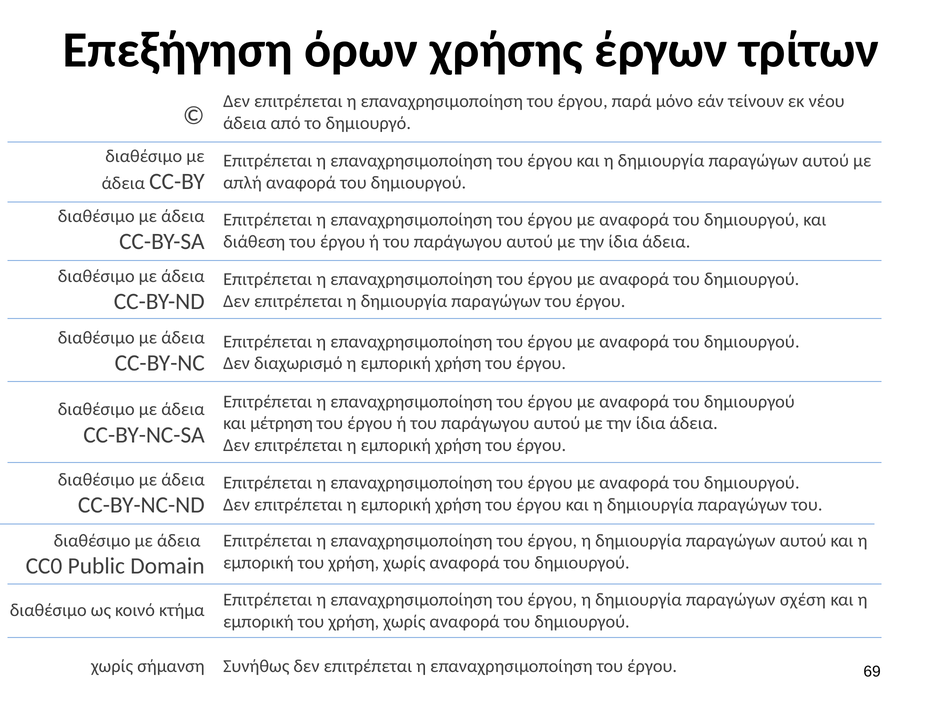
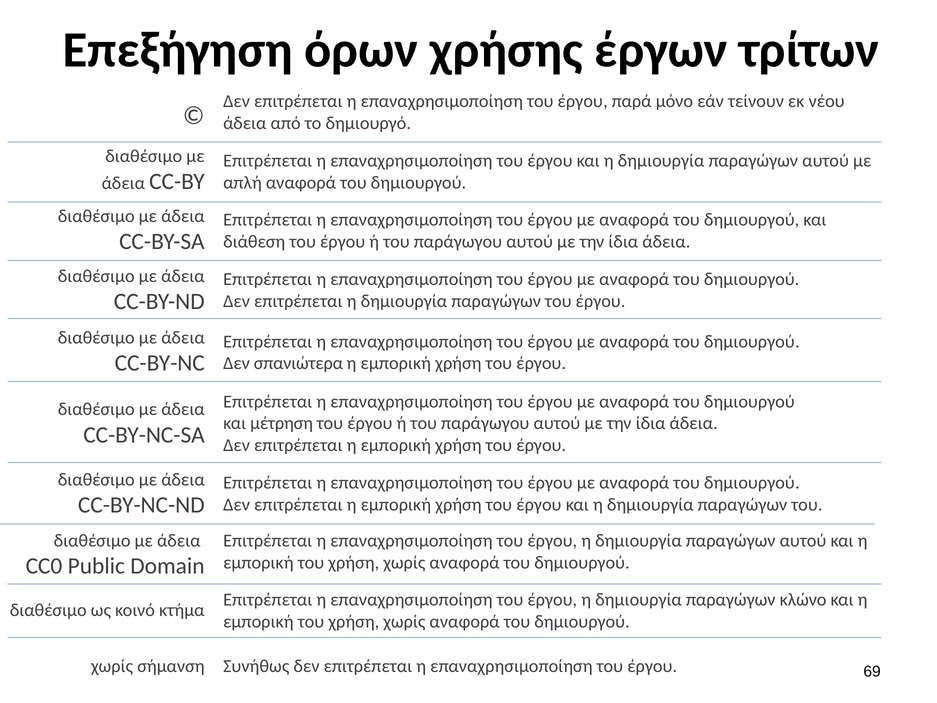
διαχωρισμό: διαχωρισμό -> σπανιώτερα
σχέση: σχέση -> κλώνο
